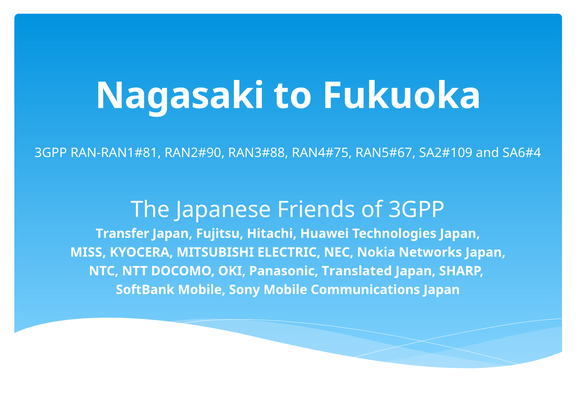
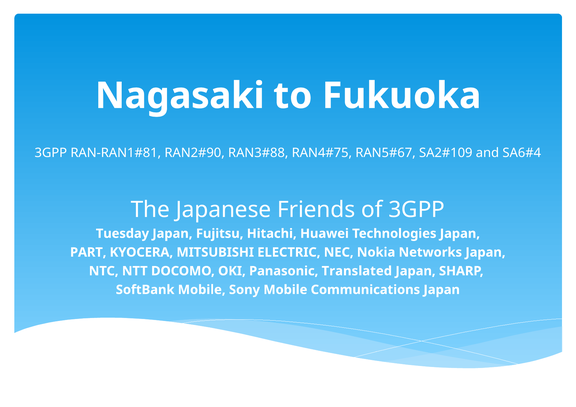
Transfer: Transfer -> Tuesday
MISS: MISS -> PART
